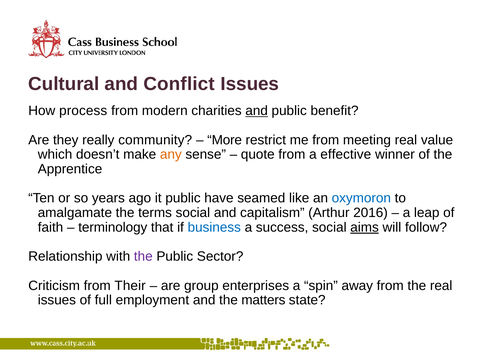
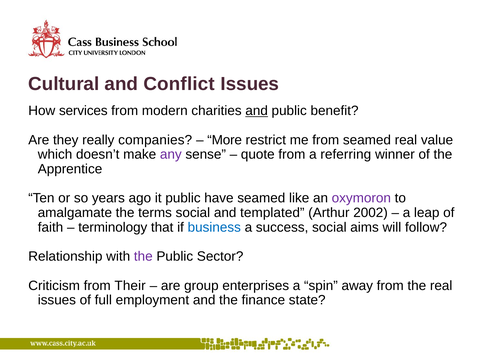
process: process -> services
community: community -> companies
from meeting: meeting -> seamed
any colour: orange -> purple
effective: effective -> referring
oxymoron colour: blue -> purple
capitalism: capitalism -> templated
2016: 2016 -> 2002
aims underline: present -> none
matters: matters -> finance
